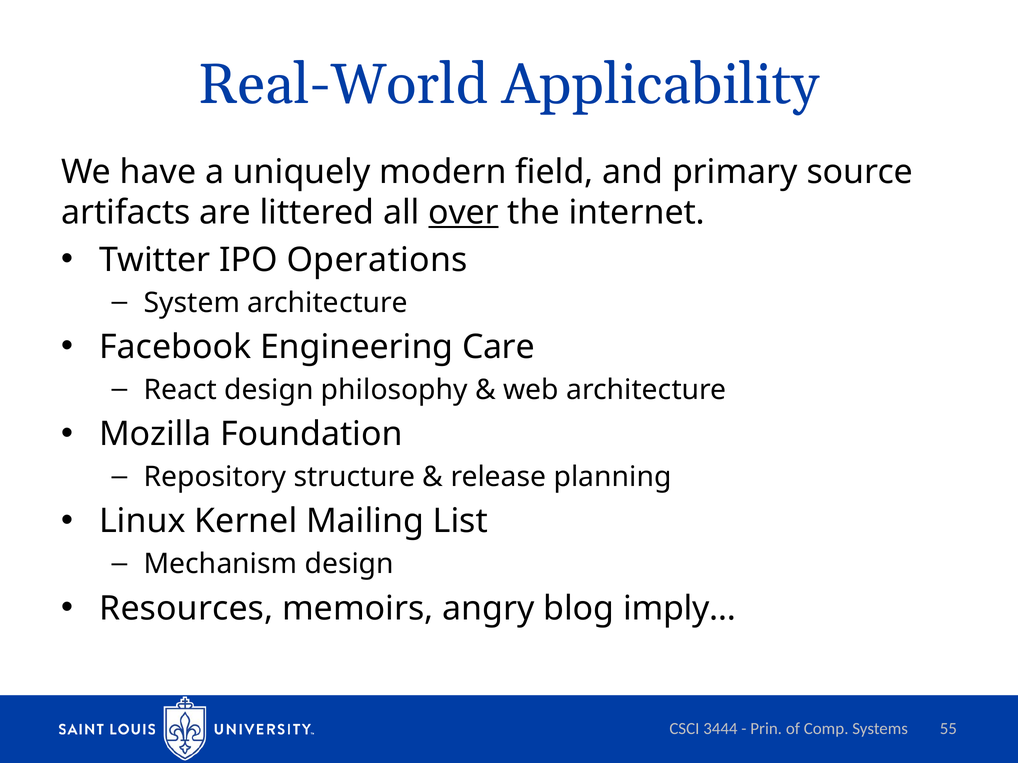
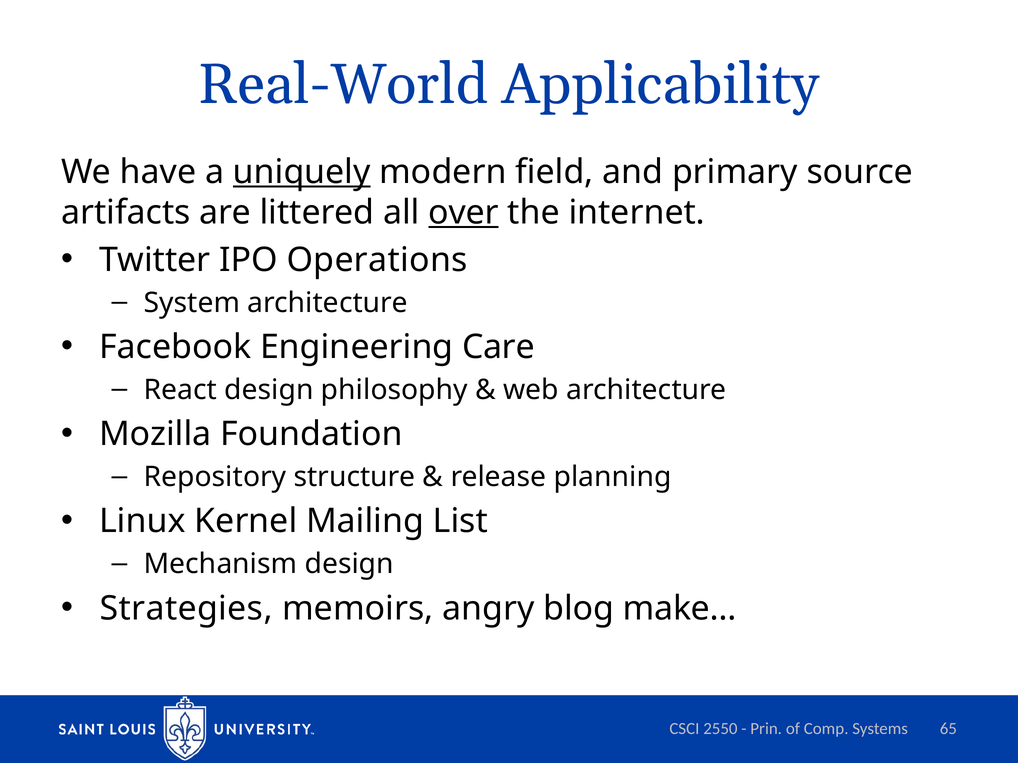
uniquely underline: none -> present
Resources: Resources -> Strategies
imply…: imply… -> make…
3444: 3444 -> 2550
55: 55 -> 65
